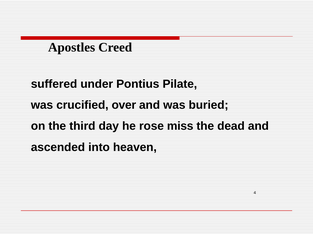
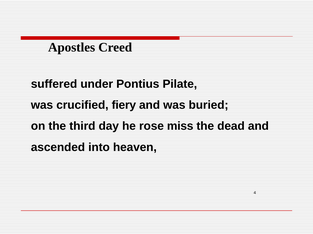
over: over -> fiery
